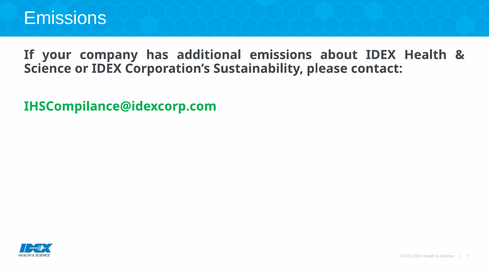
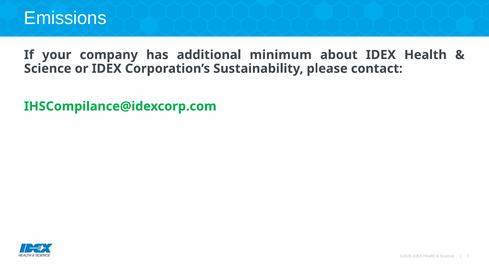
additional emissions: emissions -> minimum
